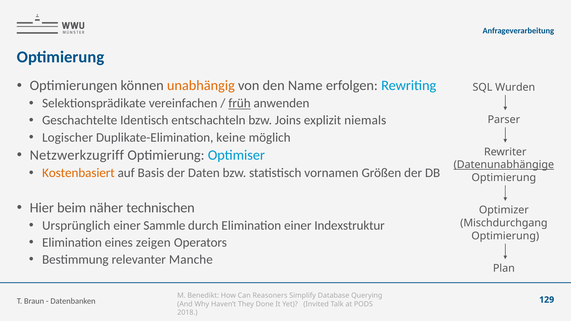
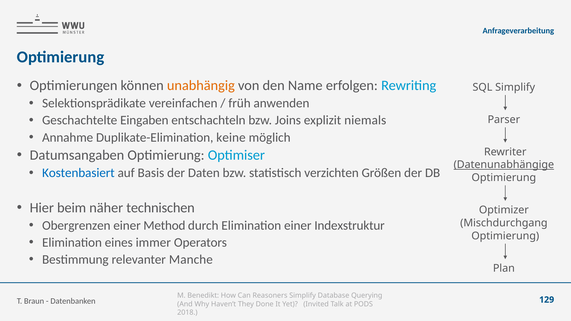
SQL Wurden: Wurden -> Simplify
früh underline: present -> none
Identisch: Identisch -> Eingaben
Logischer: Logischer -> Annahme
Netzwerkzugriff: Netzwerkzugriff -> Datumsangaben
Kostenbasiert colour: orange -> blue
vornamen: vornamen -> verzichten
Ursprünglich: Ursprünglich -> Obergrenzen
Sammle: Sammle -> Method
zeigen: zeigen -> immer
